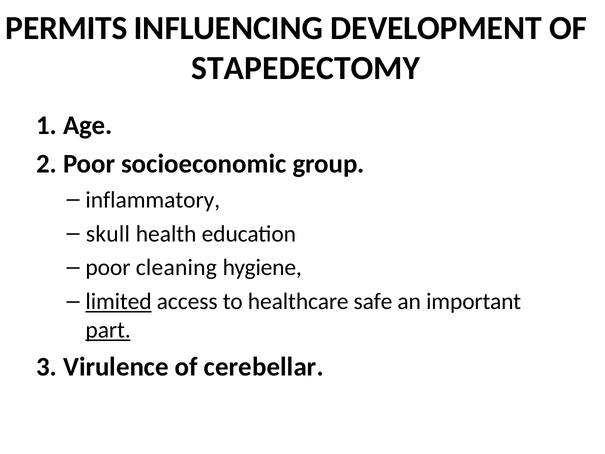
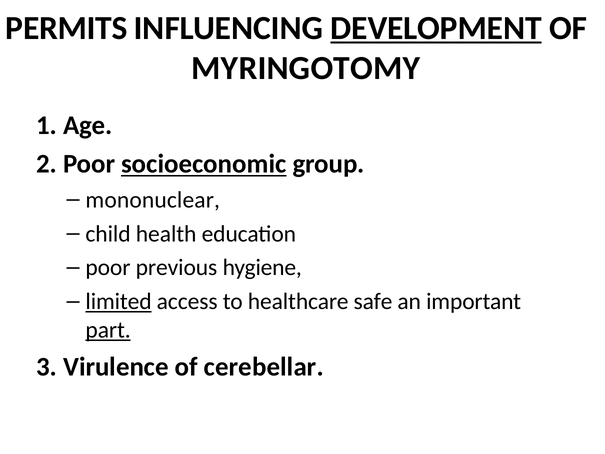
DEVELOPMENT underline: none -> present
STAPEDECTOMY: STAPEDECTOMY -> MYRINGOTOMY
socioeconomic underline: none -> present
inflammatory: inflammatory -> mononuclear
skull: skull -> child
cleaning: cleaning -> previous
